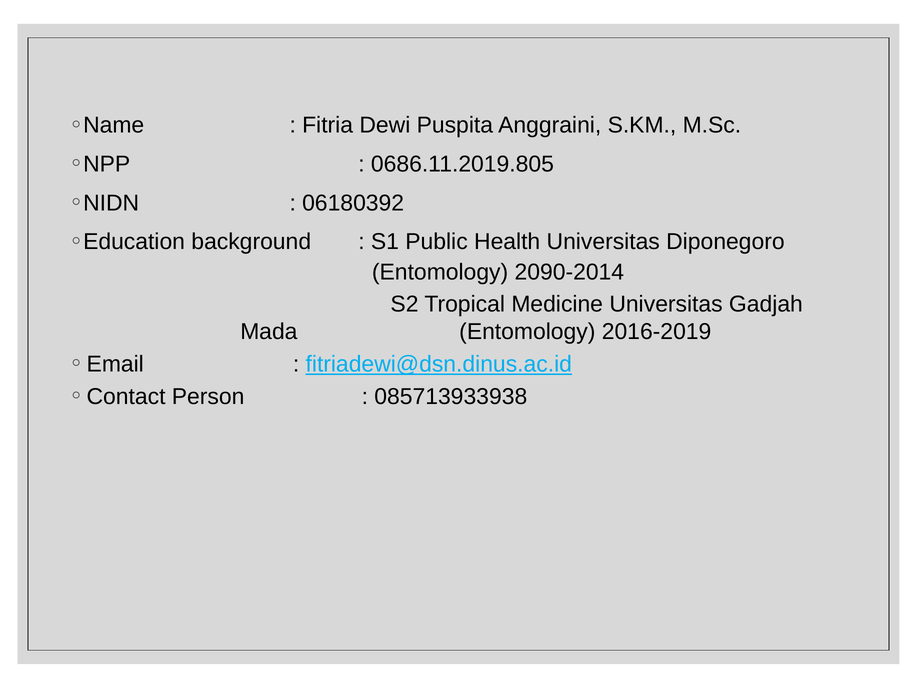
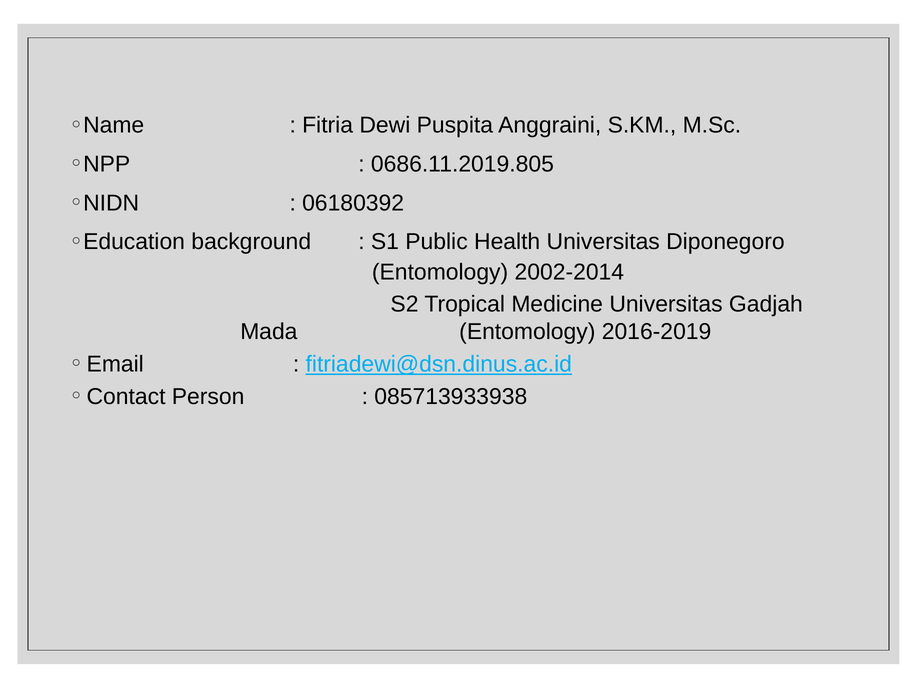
2090-2014: 2090-2014 -> 2002-2014
